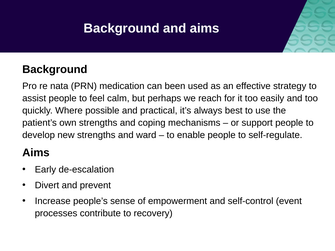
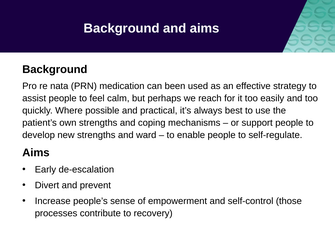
event: event -> those
